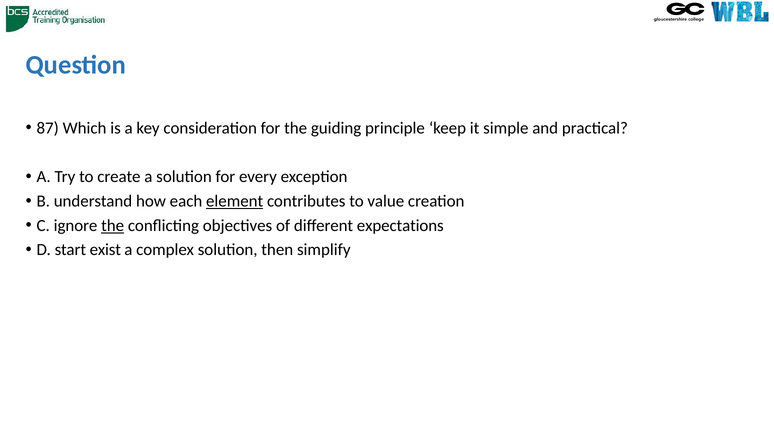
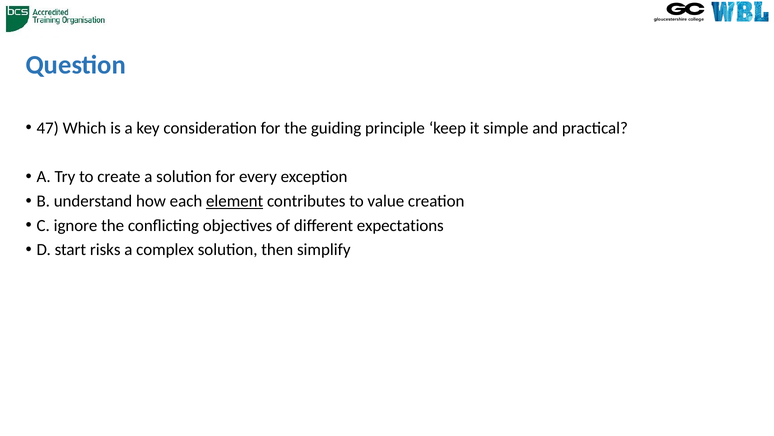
87: 87 -> 47
the at (113, 225) underline: present -> none
exist: exist -> risks
